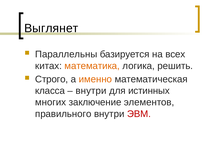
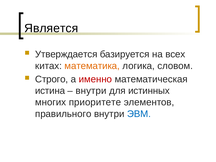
Выглянет: Выглянет -> Является
Параллельны: Параллельны -> Утверждается
решить: решить -> словом
именно colour: orange -> red
класса: класса -> истина
заключение: заключение -> приоритете
ЭВМ colour: red -> blue
